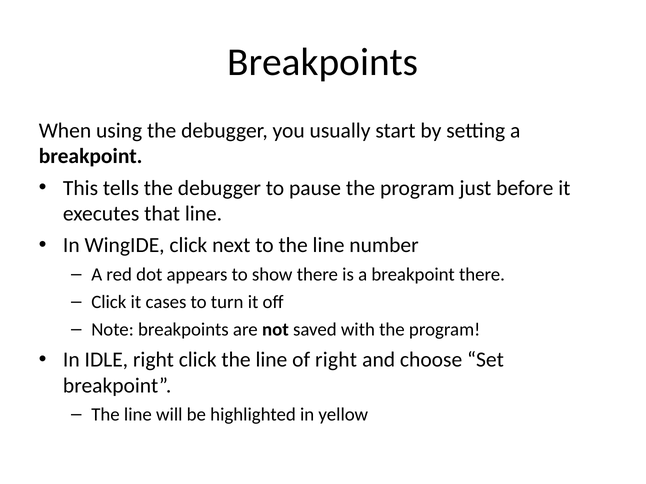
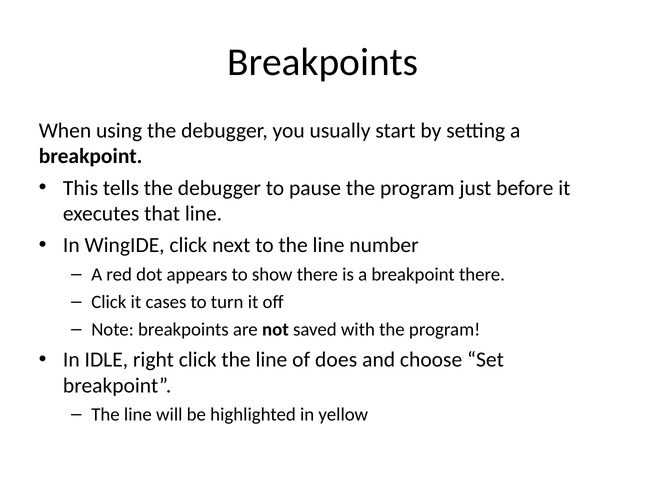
of right: right -> does
